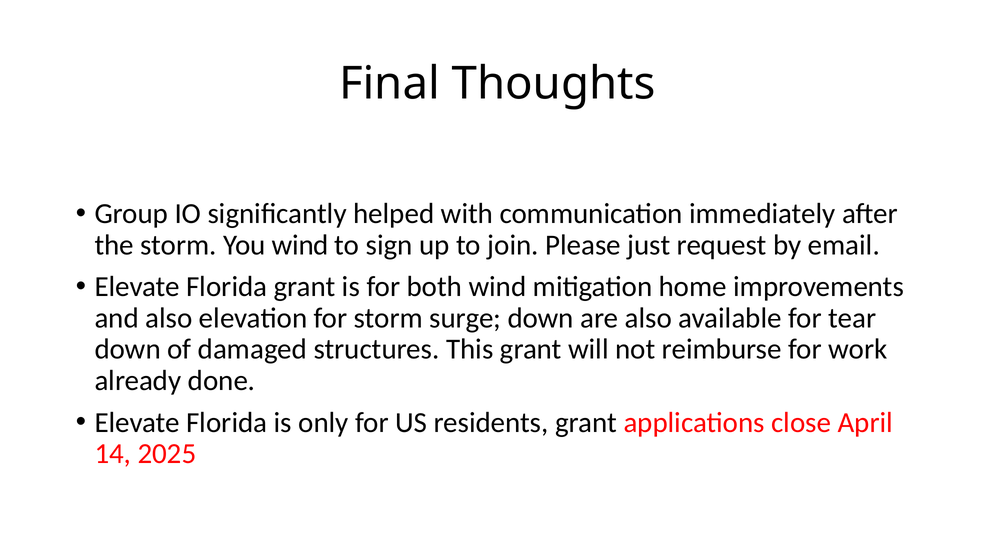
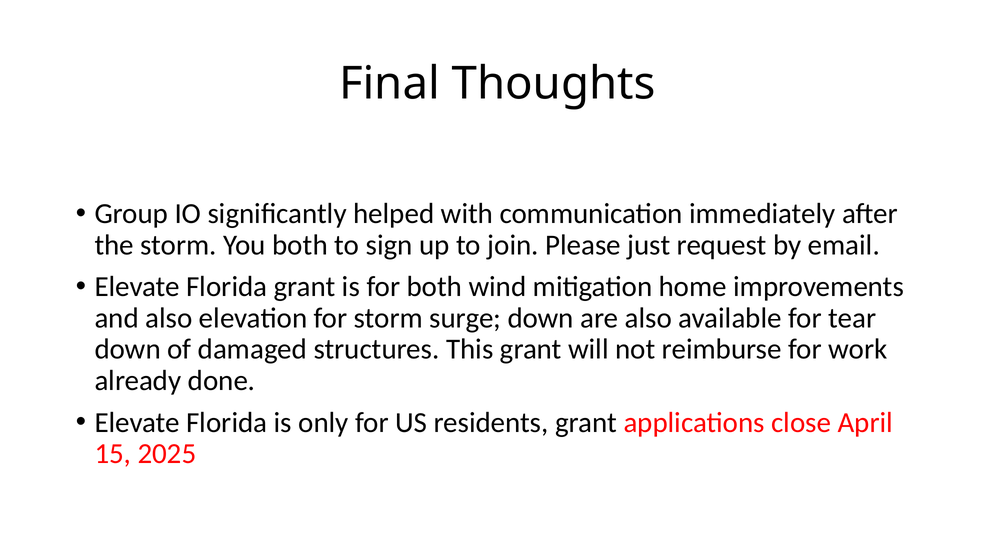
You wind: wind -> both
14: 14 -> 15
